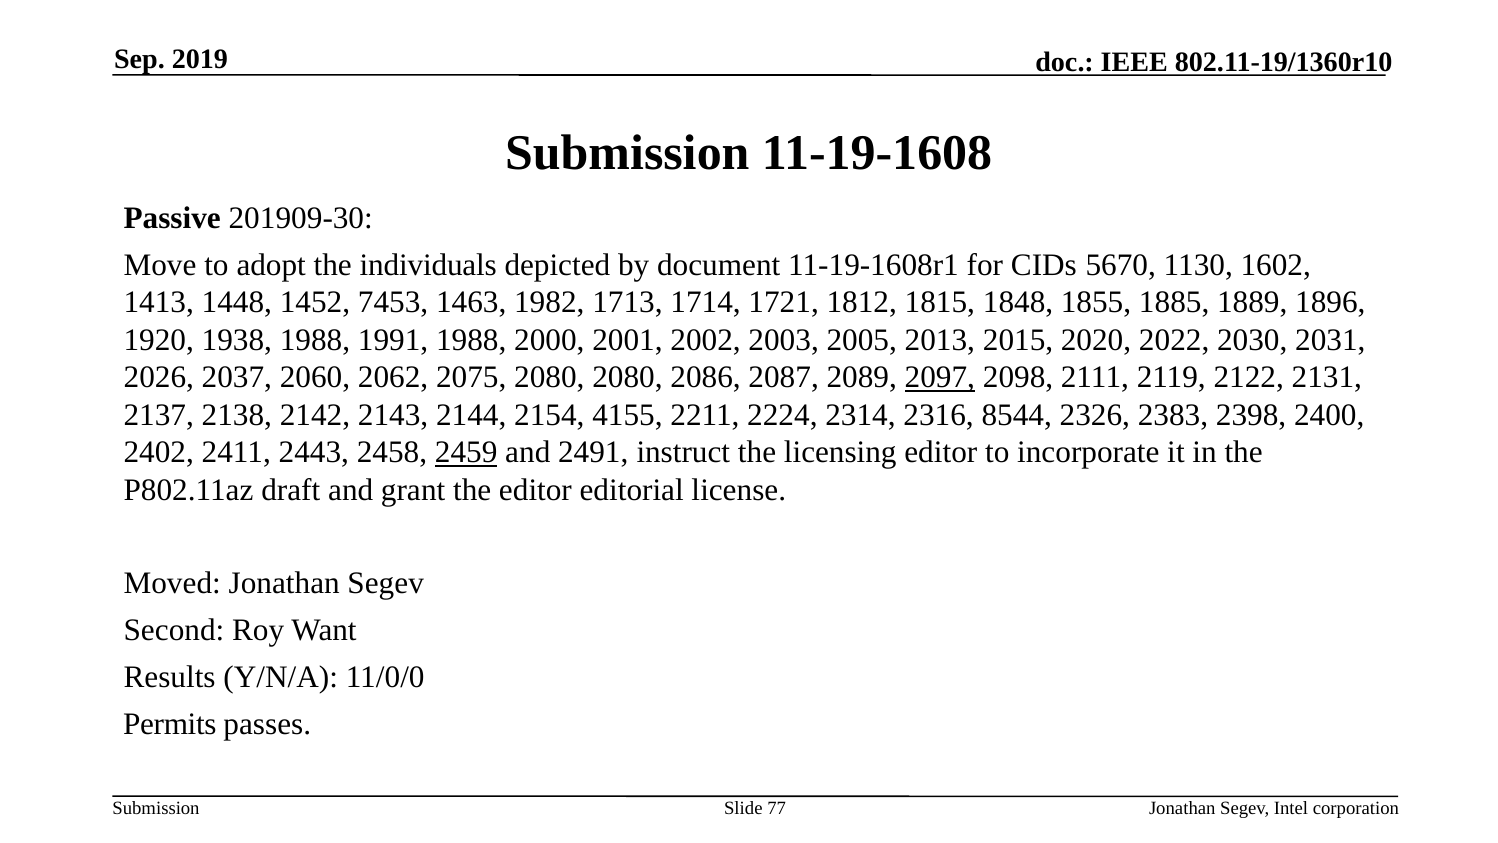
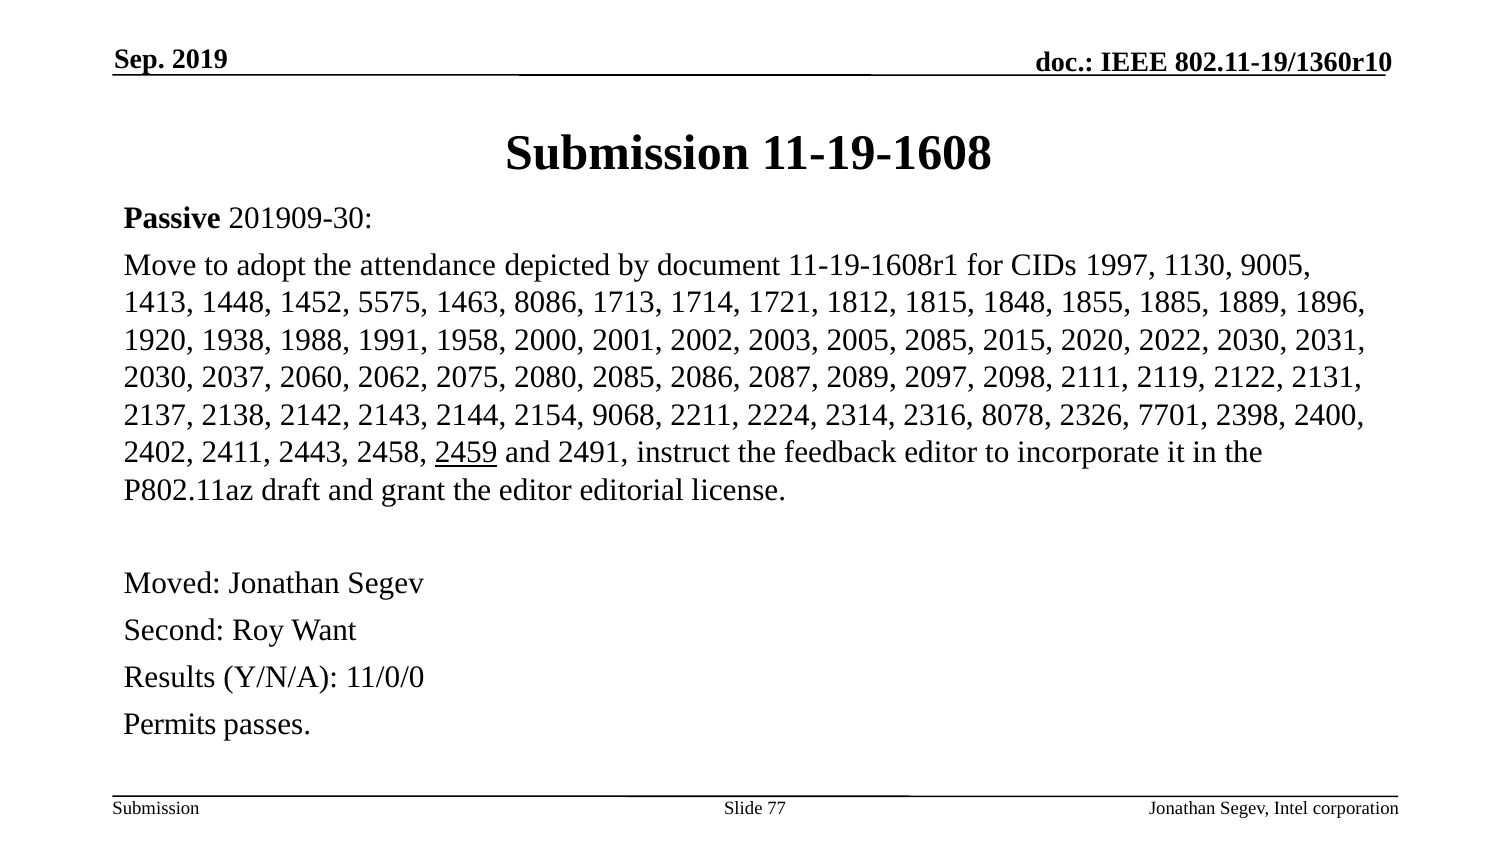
individuals: individuals -> attendance
5670: 5670 -> 1997
1602: 1602 -> 9005
7453: 7453 -> 5575
1982: 1982 -> 8086
1991 1988: 1988 -> 1958
2005 2013: 2013 -> 2085
2026 at (159, 377): 2026 -> 2030
2080 2080: 2080 -> 2085
2097 underline: present -> none
4155: 4155 -> 9068
8544: 8544 -> 8078
2383: 2383 -> 7701
licensing: licensing -> feedback
